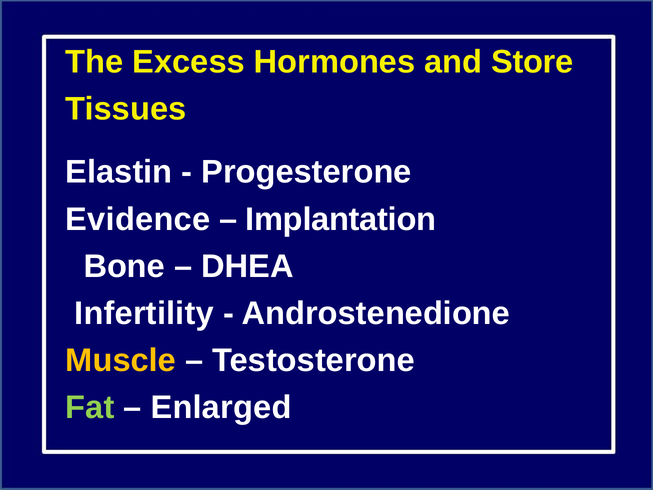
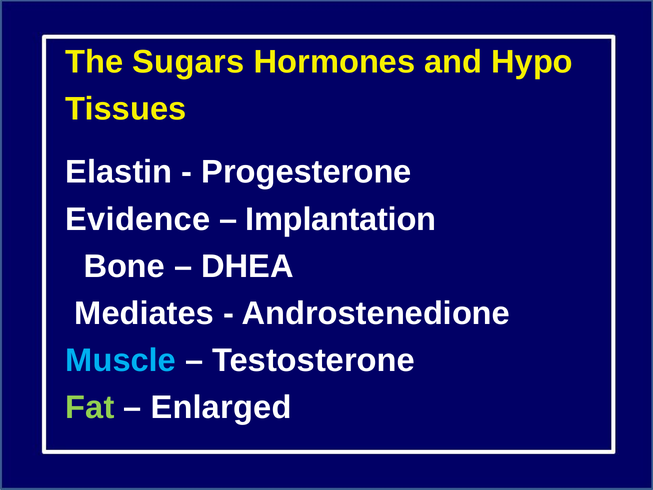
Excess: Excess -> Sugars
Store: Store -> Hypo
Infertility: Infertility -> Mediates
Muscle colour: yellow -> light blue
